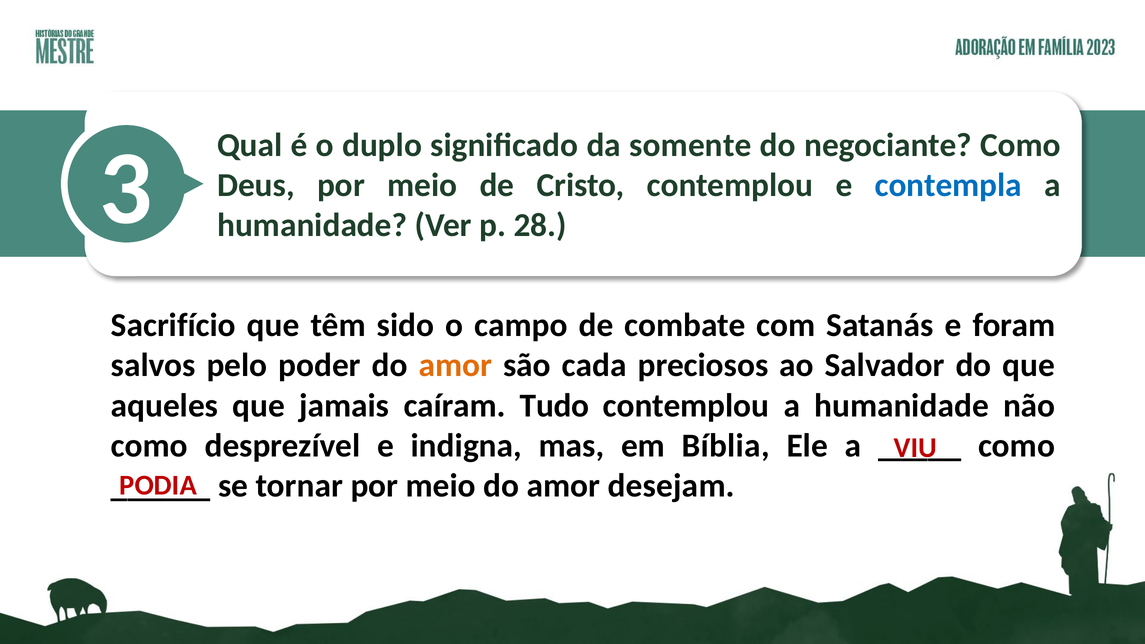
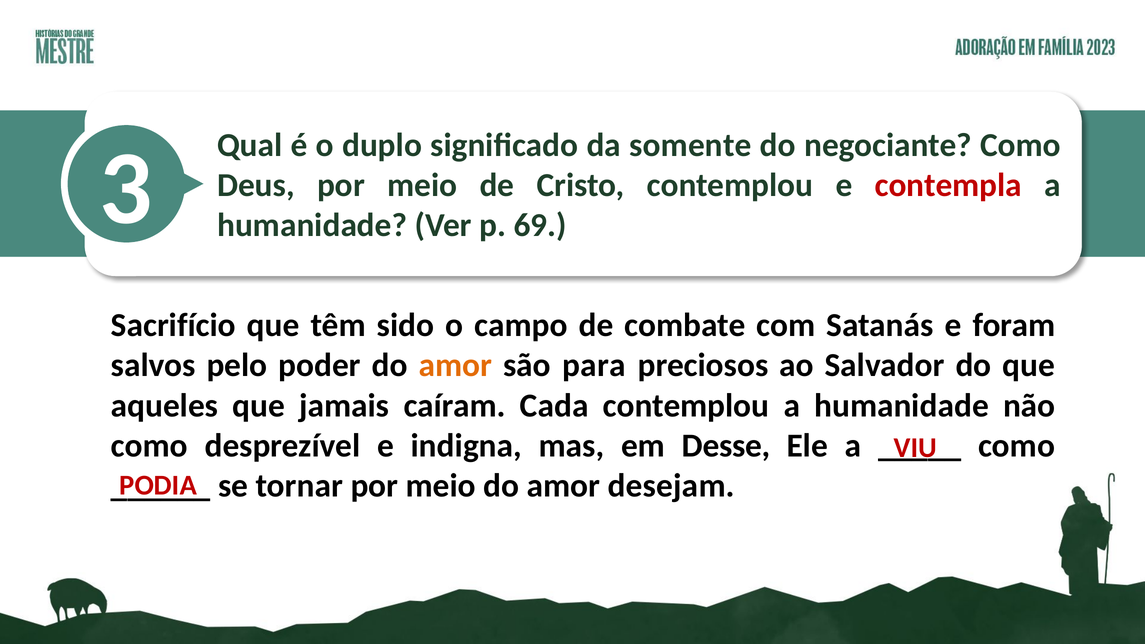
contempla colour: blue -> red
28: 28 -> 69
cada: cada -> para
Tudo: Tudo -> Cada
Bíblia: Bíblia -> Desse
